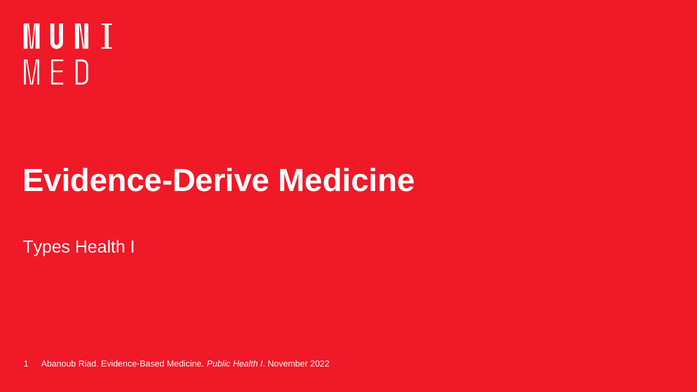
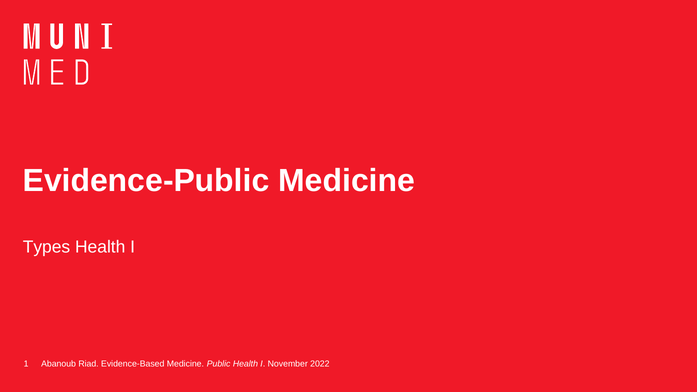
Evidence-Derive: Evidence-Derive -> Evidence-Public
